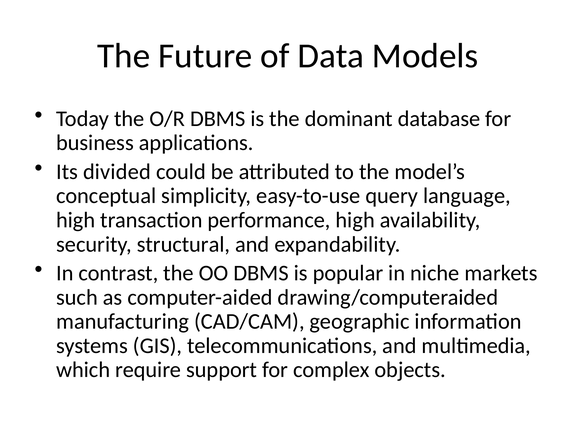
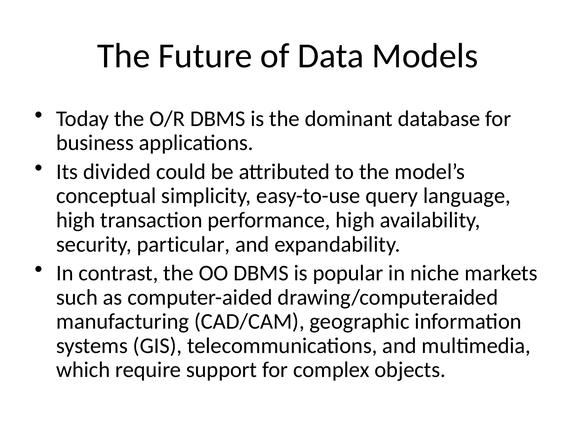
structural: structural -> particular
